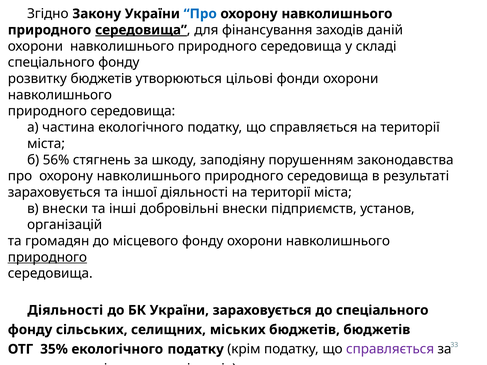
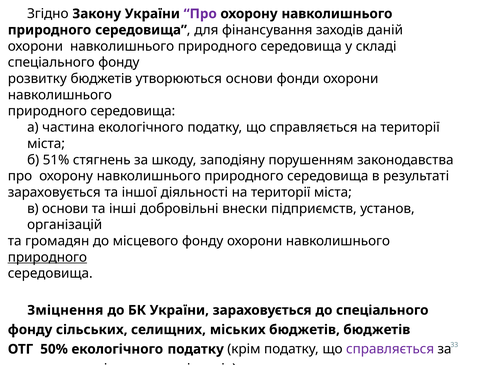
Про at (200, 14) colour: blue -> purple
середовища at (141, 30) underline: present -> none
утворюються цільові: цільові -> основи
56%: 56% -> 51%
в внески: внески -> основи
Діяльності at (65, 310): Діяльності -> Зміцнення
35%: 35% -> 50%
